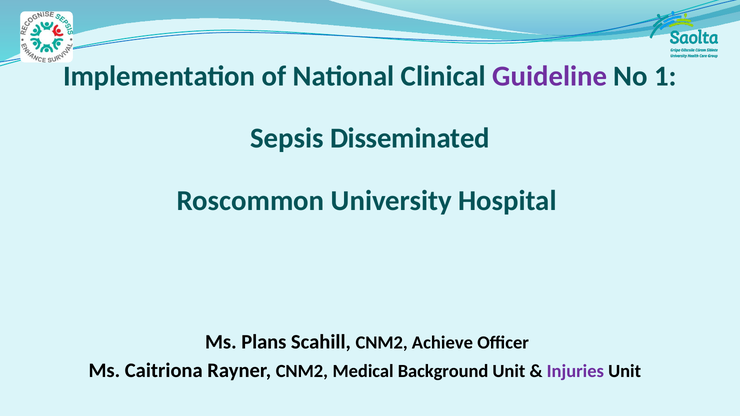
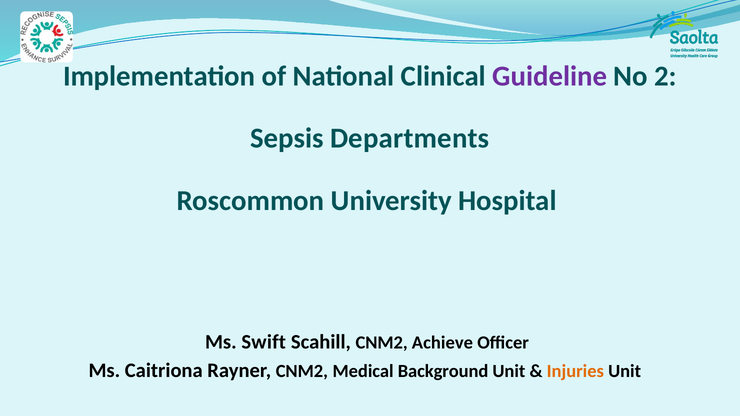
1: 1 -> 2
Disseminated: Disseminated -> Departments
Plans: Plans -> Swift
Injuries colour: purple -> orange
